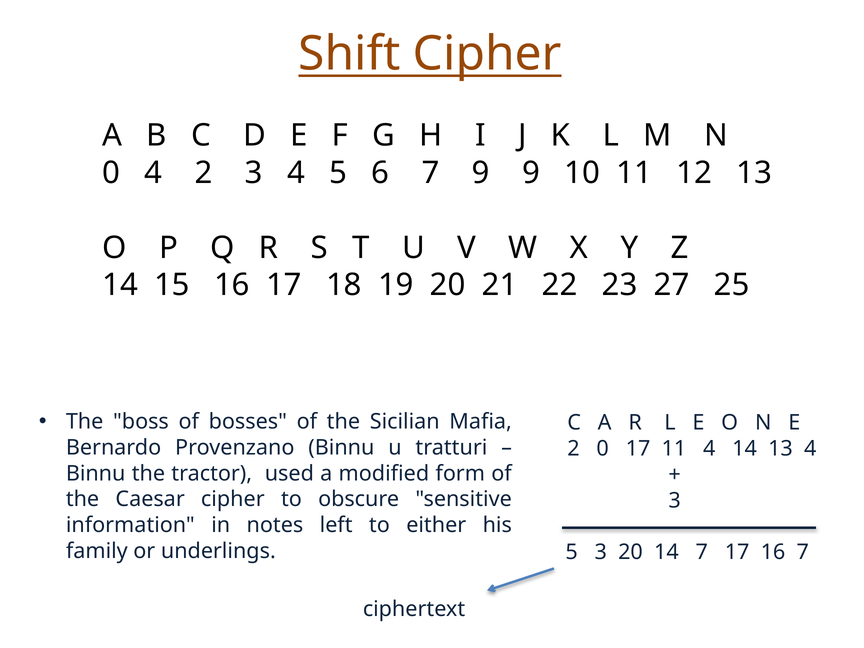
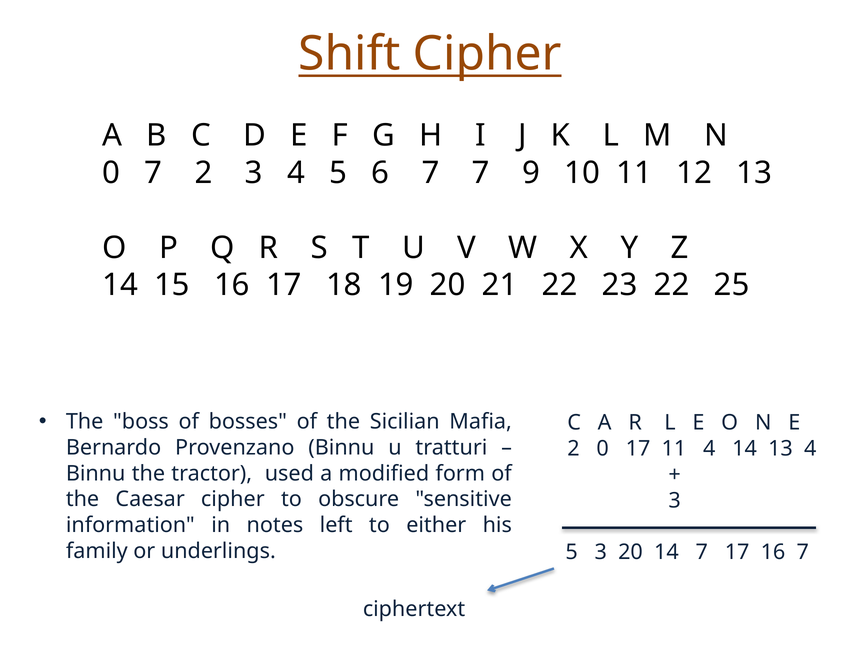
0 4: 4 -> 7
7 9: 9 -> 7
23 27: 27 -> 22
